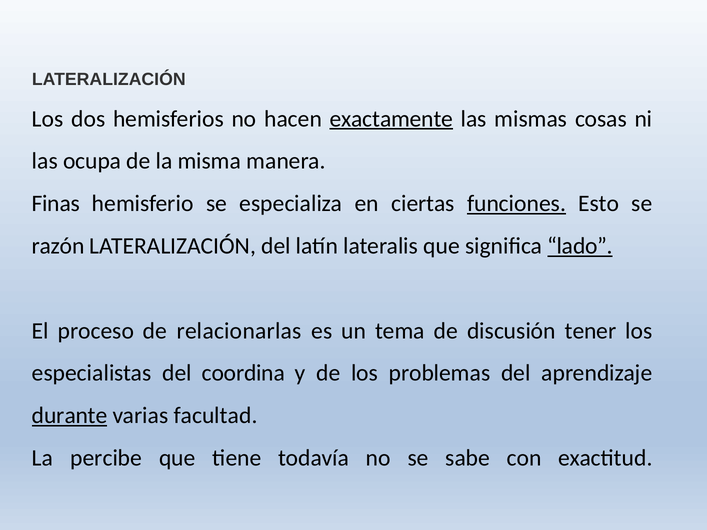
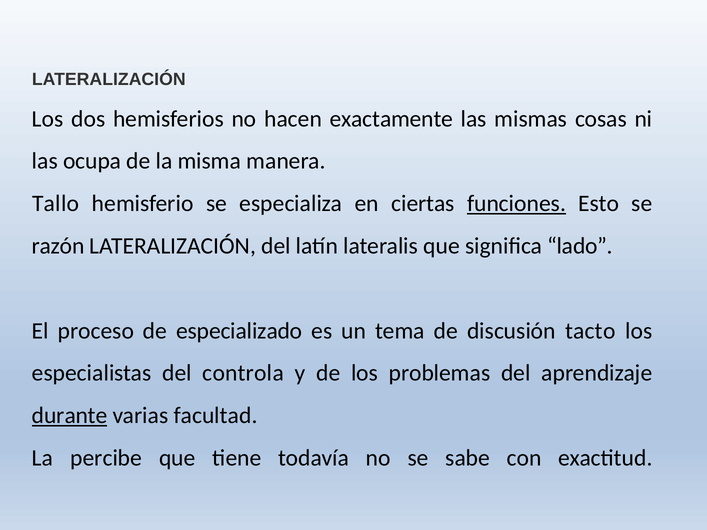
exactamente underline: present -> none
Finas: Finas -> Tallo
lado underline: present -> none
relacionarlas: relacionarlas -> especializado
tener: tener -> tacto
coordina: coordina -> controla
